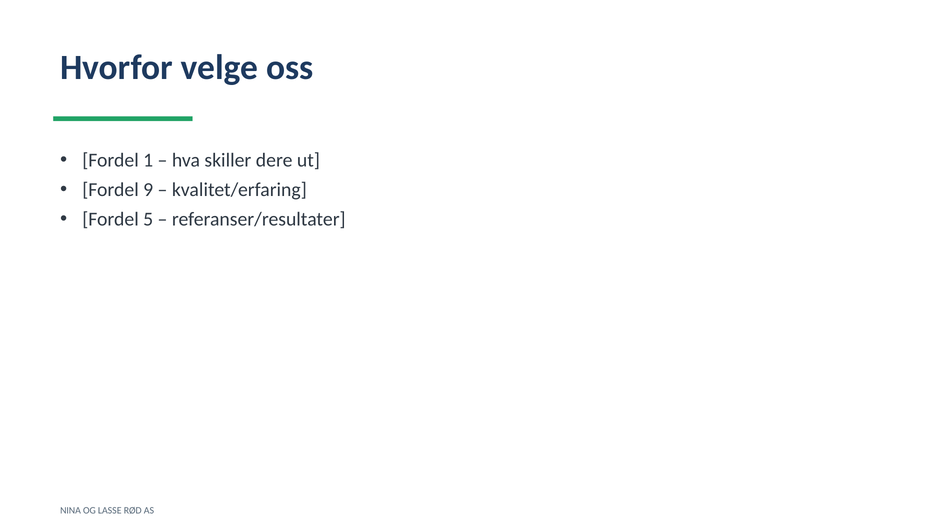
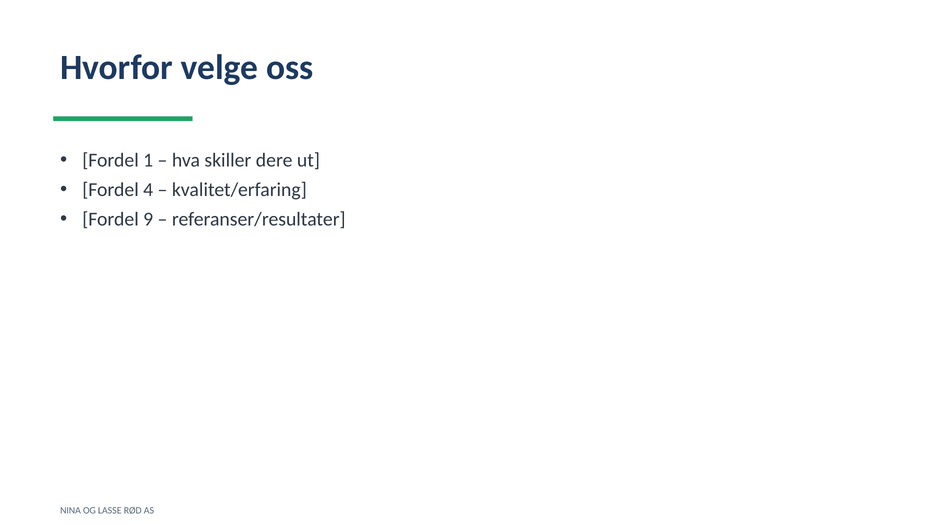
9: 9 -> 4
5: 5 -> 9
